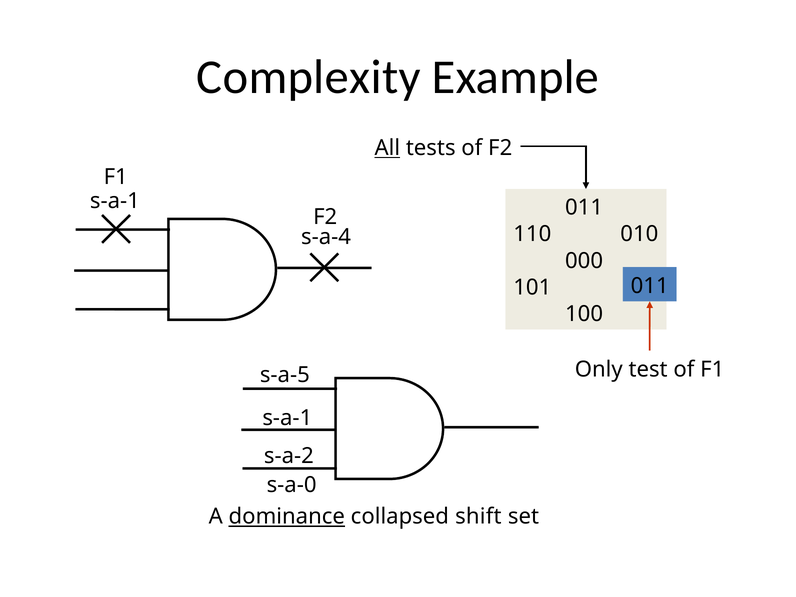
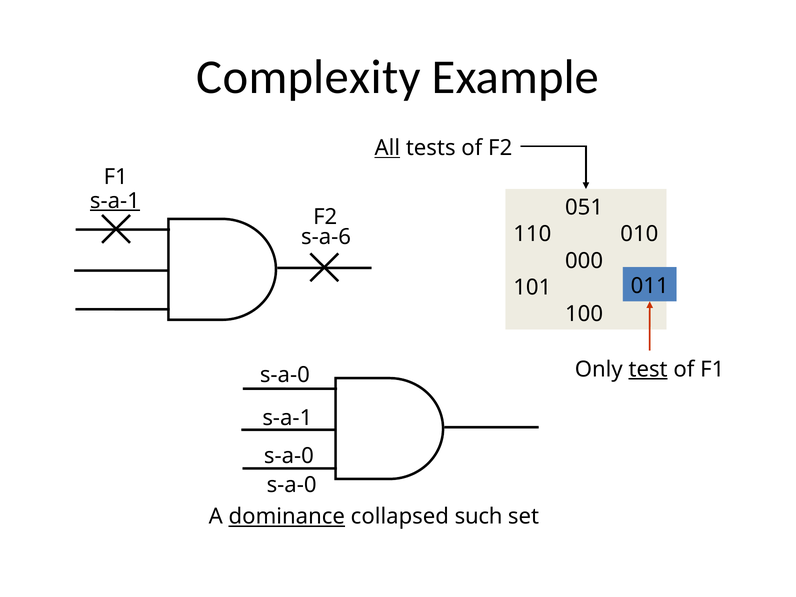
s-a-1 at (115, 201) underline: none -> present
F2 011: 011 -> 051
s-a-4: s-a-4 -> s-a-6
test underline: none -> present
s-a-5 at (285, 375): s-a-5 -> s-a-0
s-a-2 at (289, 456): s-a-2 -> s-a-0
shift: shift -> such
